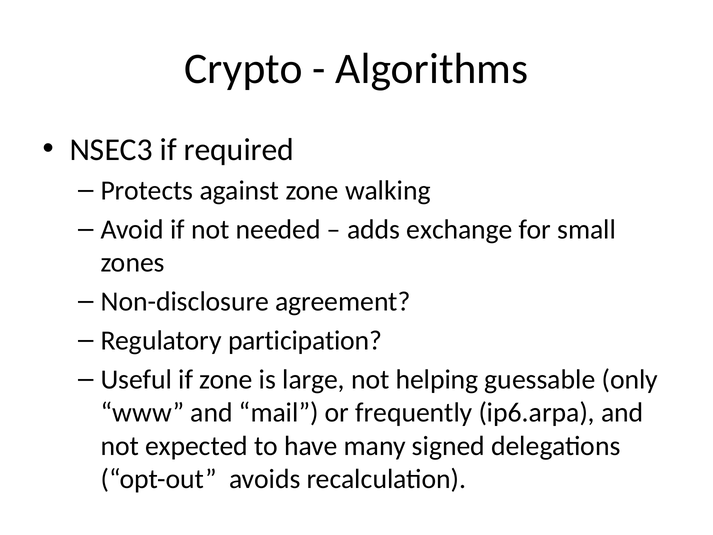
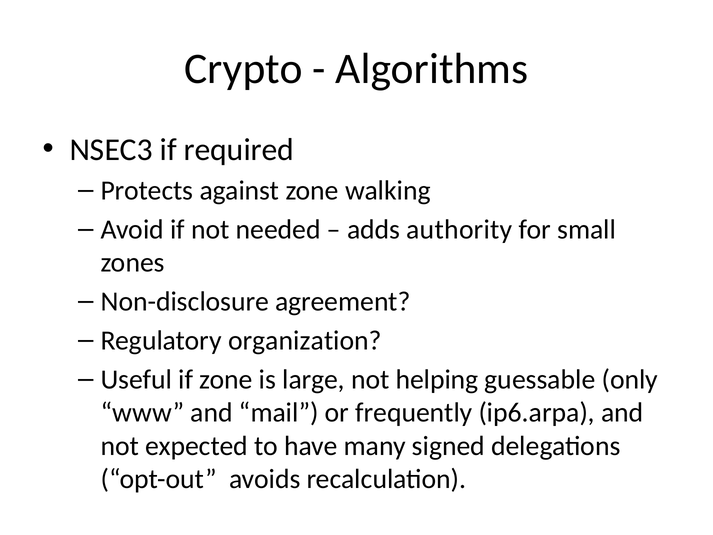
exchange: exchange -> authority
participation: participation -> organization
